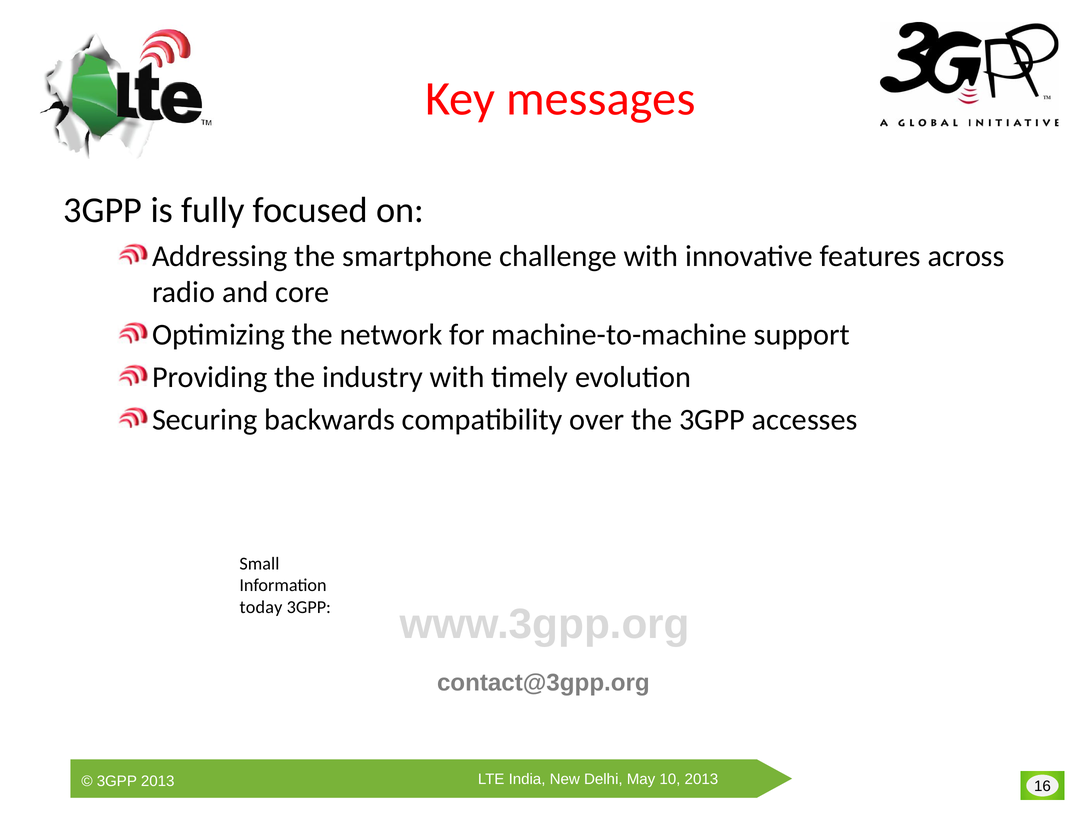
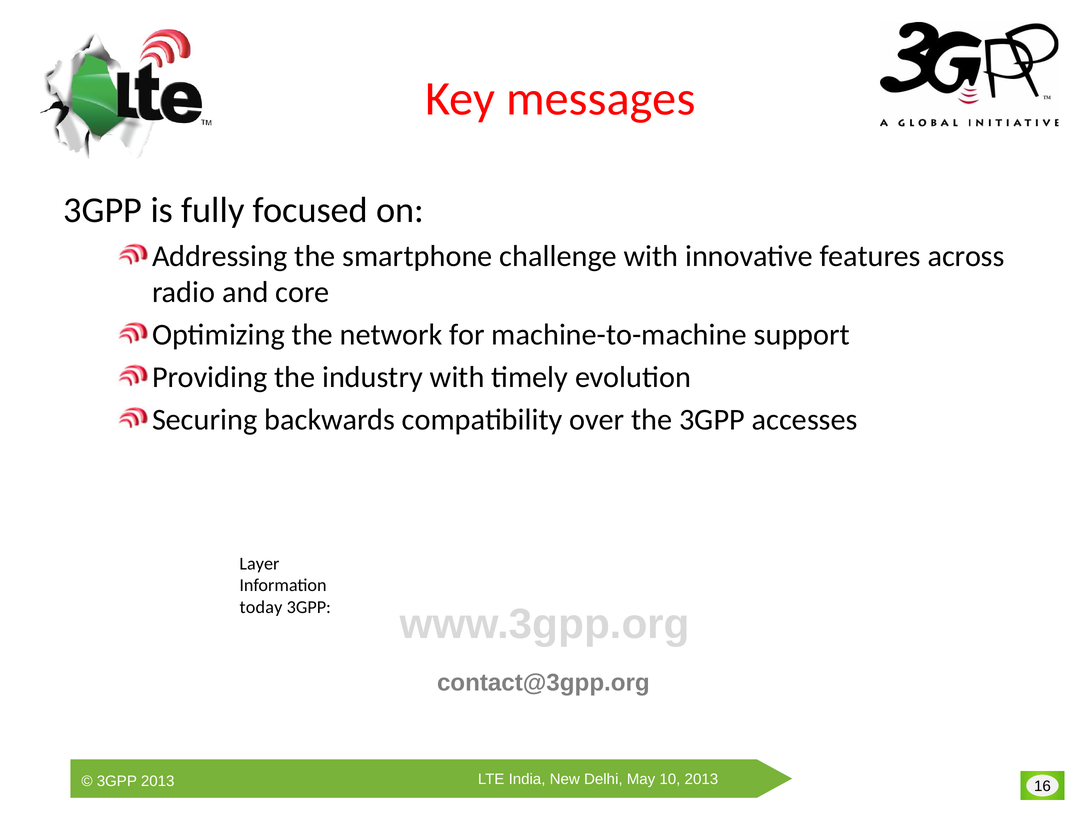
Small: Small -> Layer
